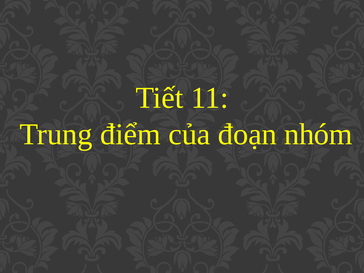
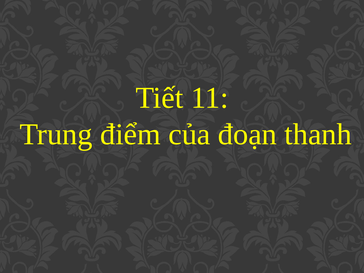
nhóm: nhóm -> thanh
